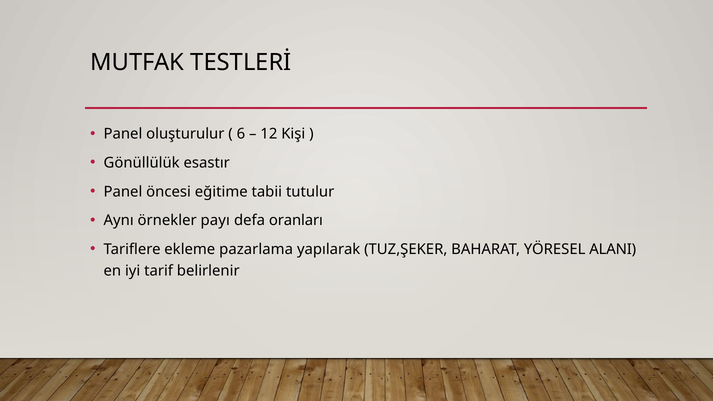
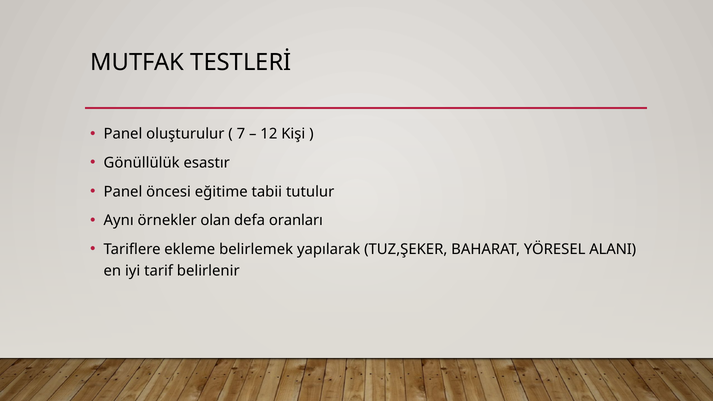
6: 6 -> 7
payı: payı -> olan
pazarlama: pazarlama -> belirlemek
